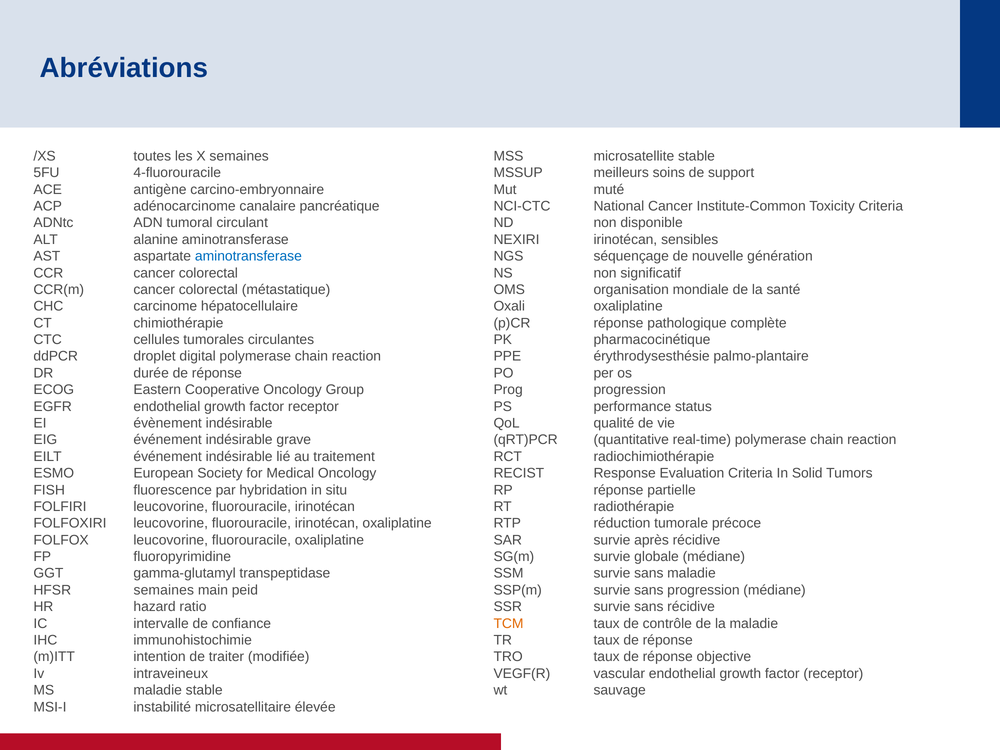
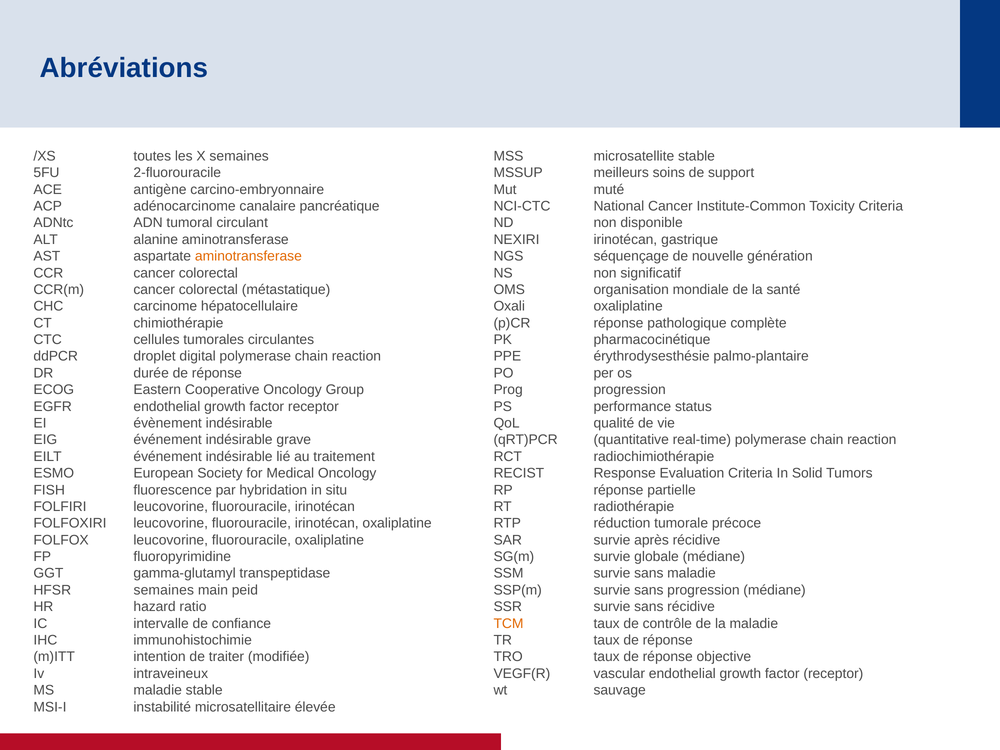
4-fluorouracile: 4-fluorouracile -> 2-fluorouracile
sensibles: sensibles -> gastrique
aminotransferase at (248, 256) colour: blue -> orange
